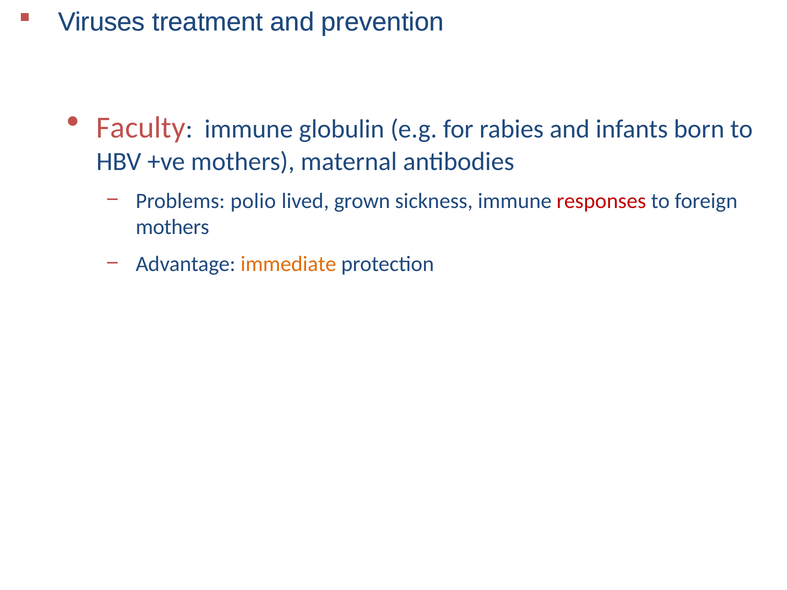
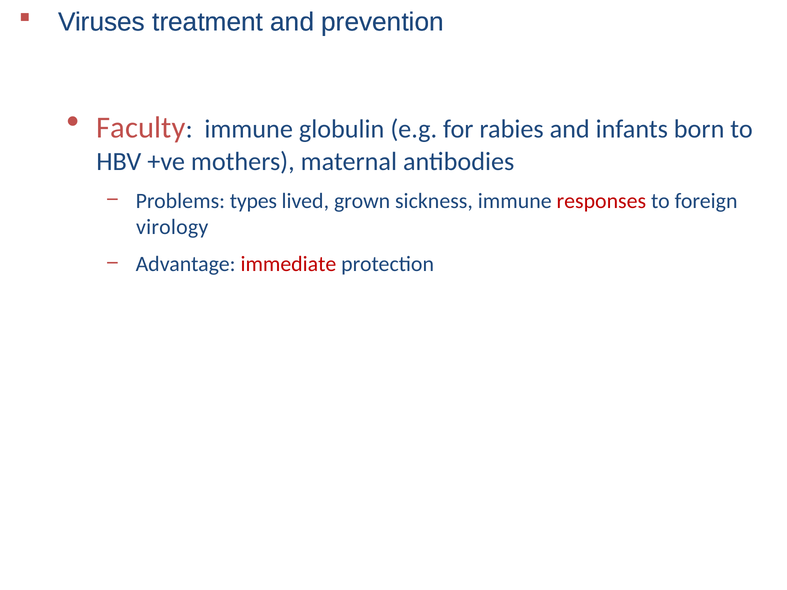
polio: polio -> types
mothers at (172, 227): mothers -> virology
immediate colour: orange -> red
